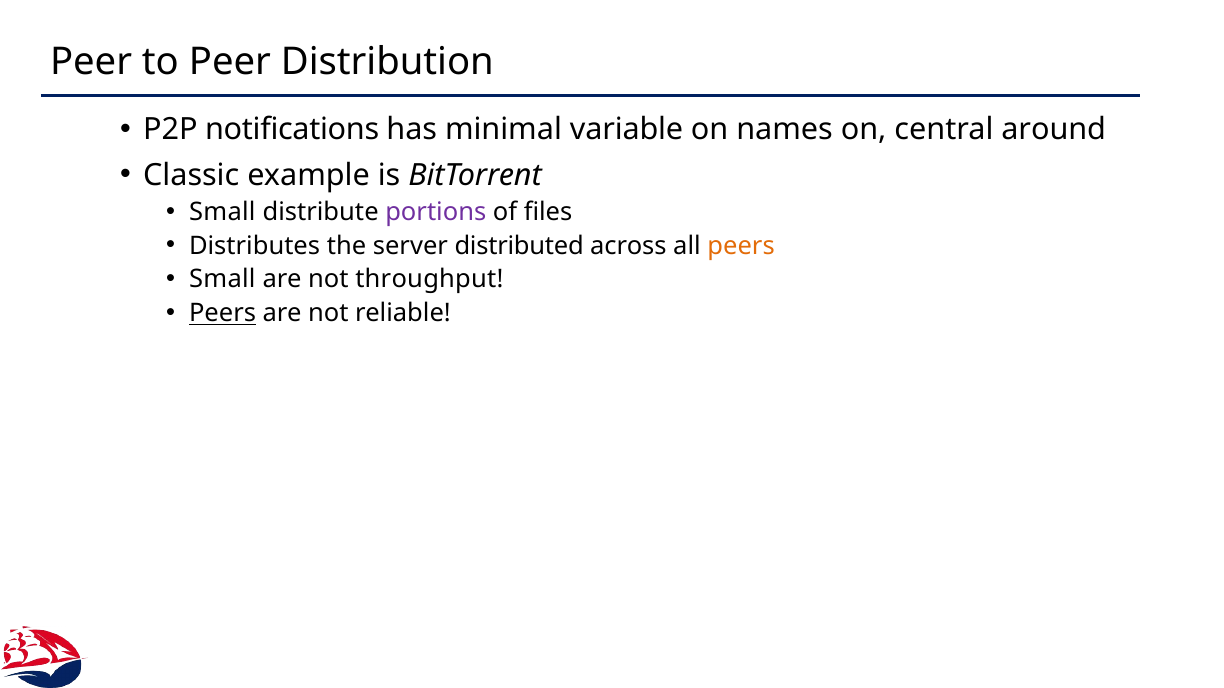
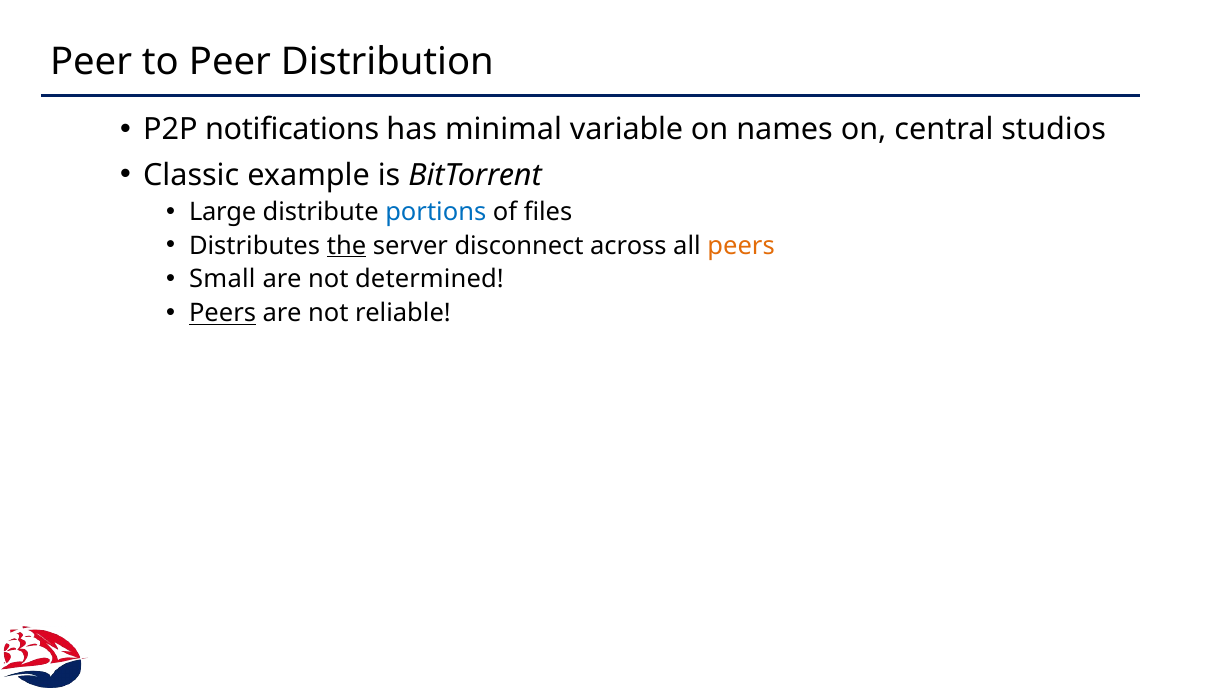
around: around -> studios
Small at (222, 212): Small -> Large
portions colour: purple -> blue
the underline: none -> present
distributed: distributed -> disconnect
throughput: throughput -> determined
